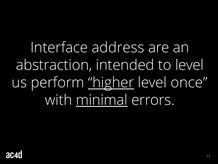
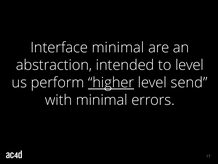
Interface address: address -> minimal
once: once -> send
minimal at (102, 100) underline: present -> none
